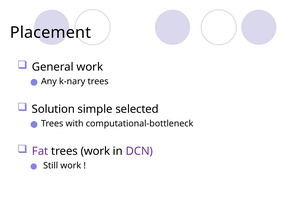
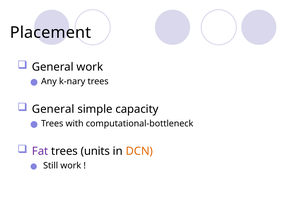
Solution at (53, 109): Solution -> General
selected: selected -> capacity
trees work: work -> units
DCN colour: purple -> orange
